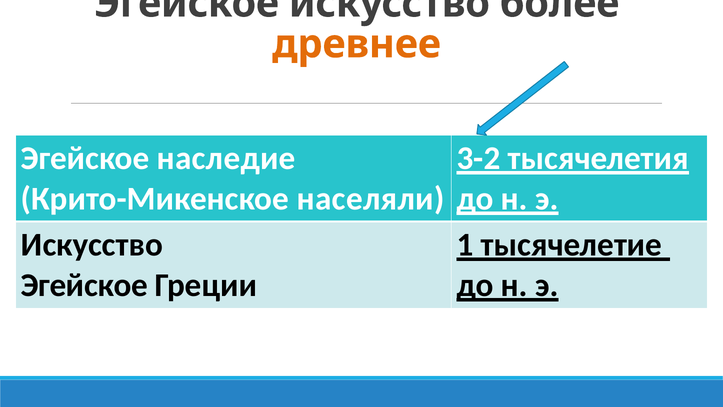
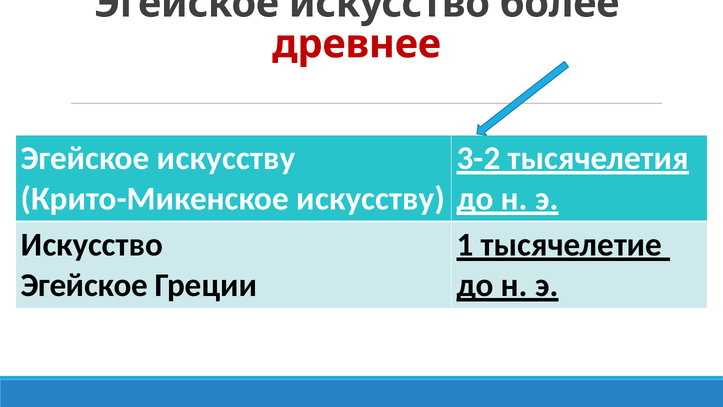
древнее colour: orange -> red
Эгейское наследие: наследие -> искусству
Крито-Микенское населяли: населяли -> искусству
